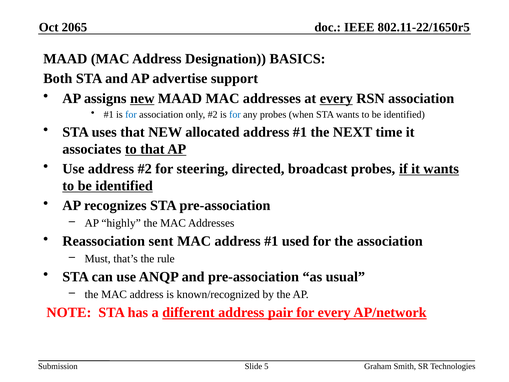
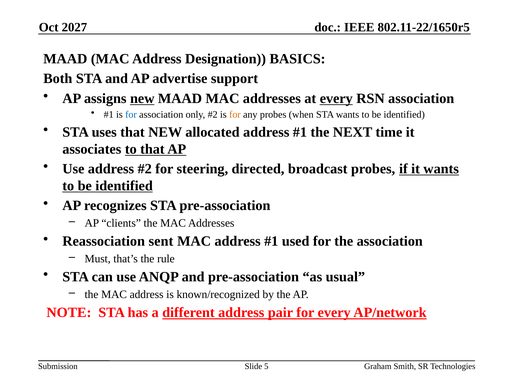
2065: 2065 -> 2027
for at (235, 114) colour: blue -> orange
highly: highly -> clients
